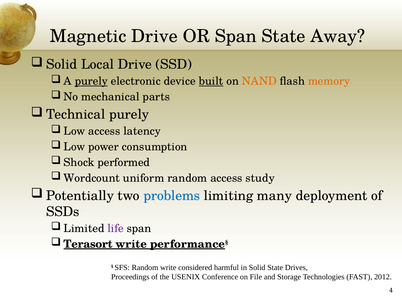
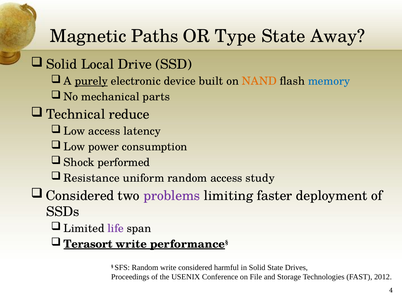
Magnetic Drive: Drive -> Paths
OR Span: Span -> Type
built underline: present -> none
memory colour: orange -> blue
Technical purely: purely -> reduce
Wordcount: Wordcount -> Resistance
Potentially at (80, 196): Potentially -> Considered
problems colour: blue -> purple
many: many -> faster
